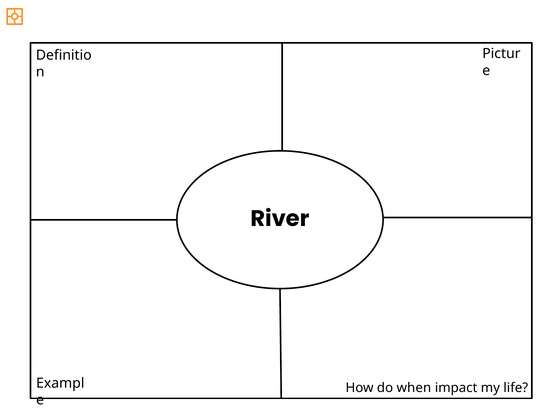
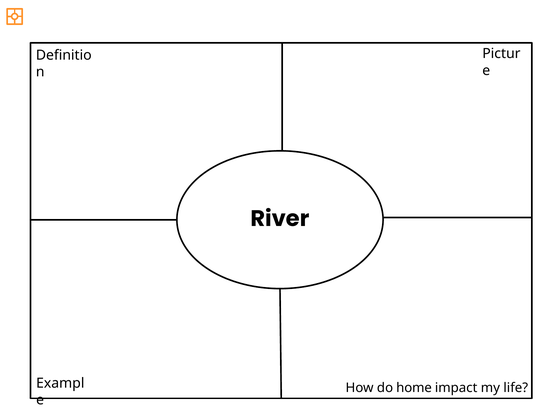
when: when -> home
